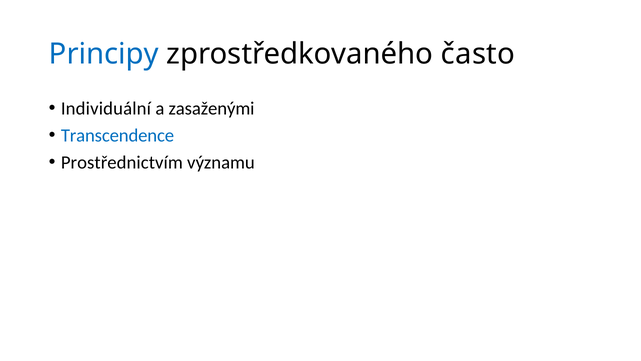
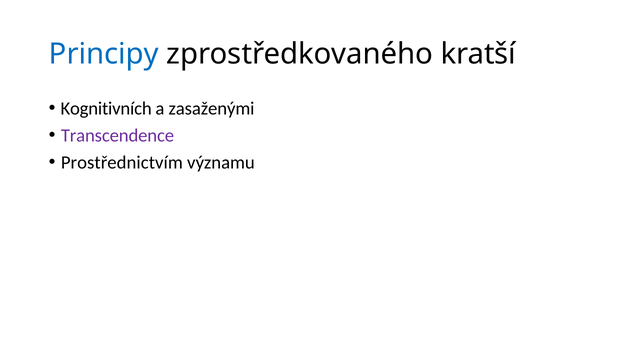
často: často -> kratší
Individuální: Individuální -> Kognitivních
Transcendence colour: blue -> purple
